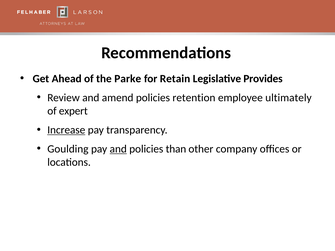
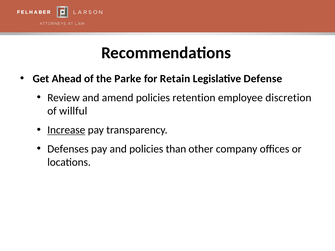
Provides: Provides -> Defense
ultimately: ultimately -> discretion
expert: expert -> willful
Goulding: Goulding -> Defenses
and at (118, 149) underline: present -> none
